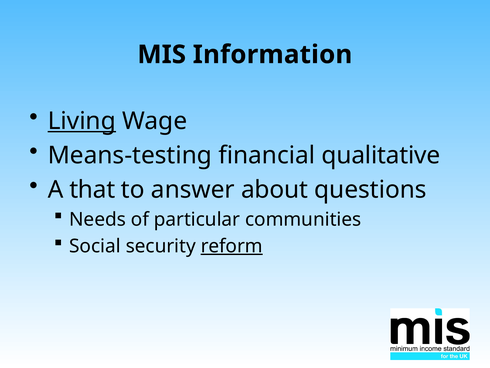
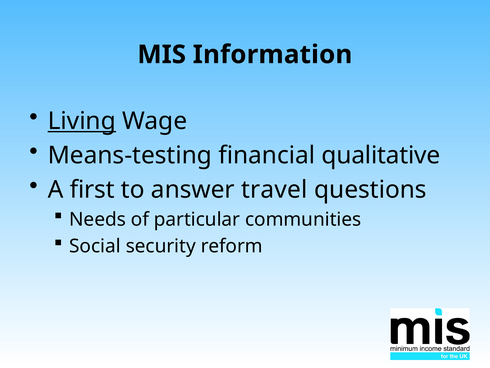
that: that -> first
about: about -> travel
reform underline: present -> none
